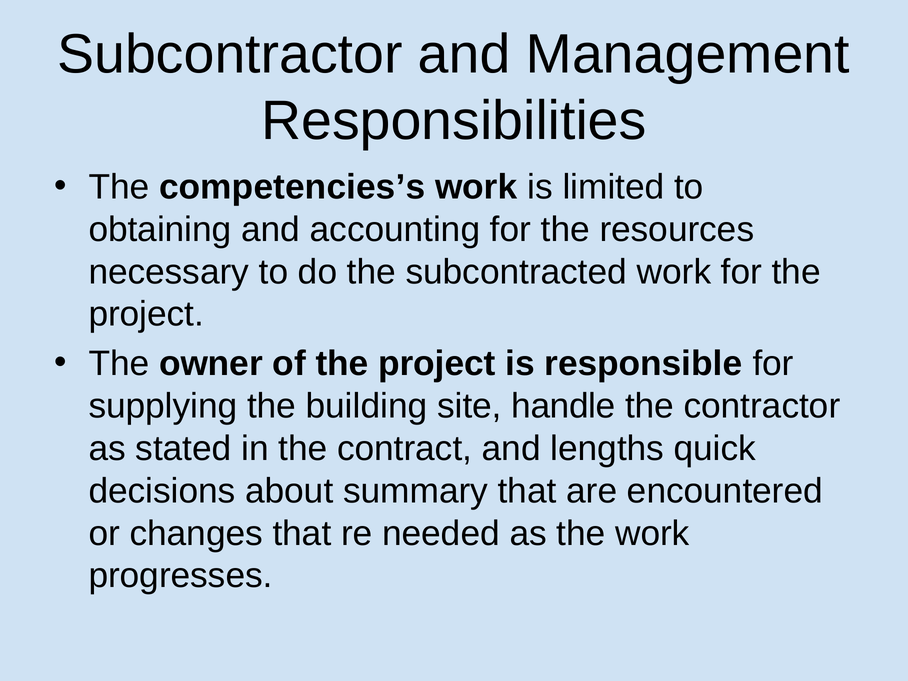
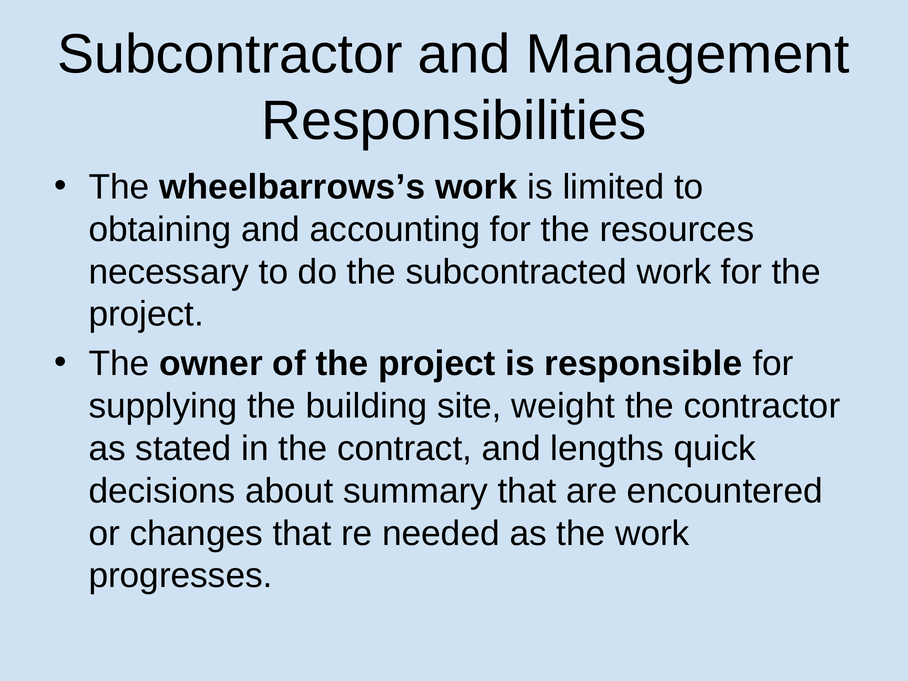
competencies’s: competencies’s -> wheelbarrows’s
handle: handle -> weight
